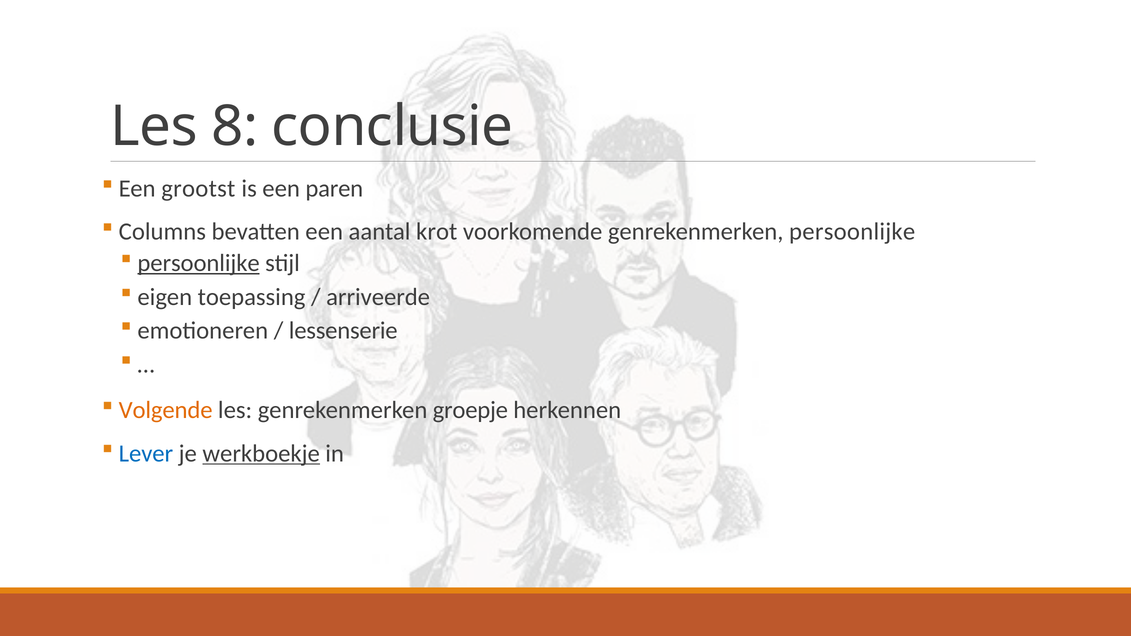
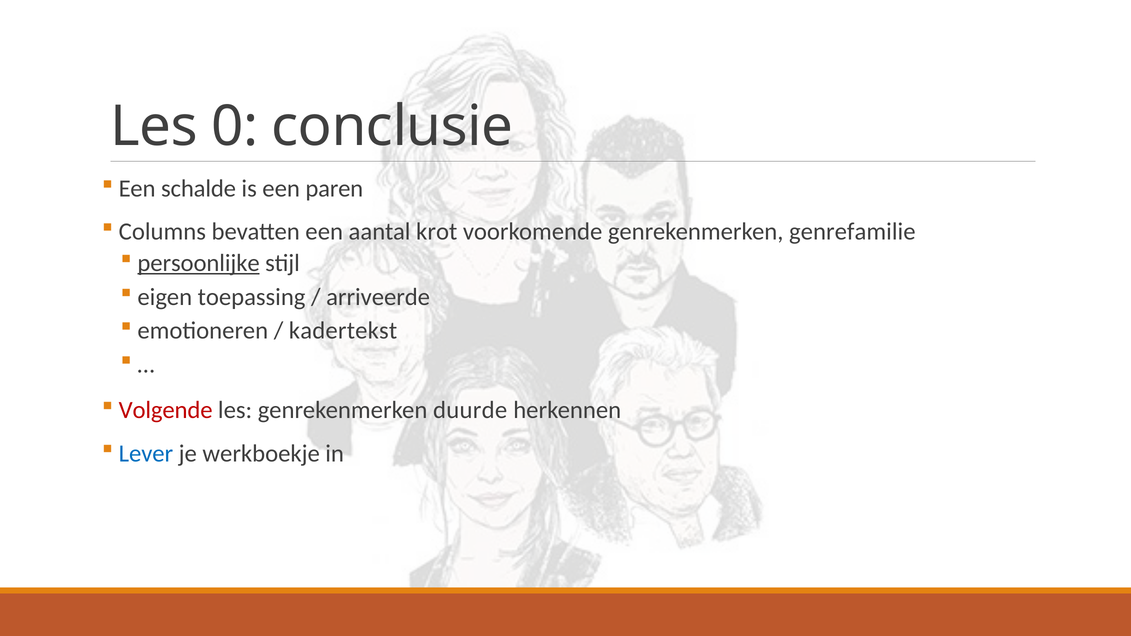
8: 8 -> 0
grootst: grootst -> schalde
genrekenmerken persoonlijke: persoonlijke -> genrefamilie
lessenserie: lessenserie -> kadertekst
Volgende colour: orange -> red
groepje: groepje -> duurde
werkboekje underline: present -> none
